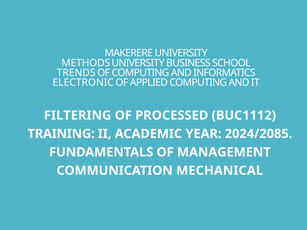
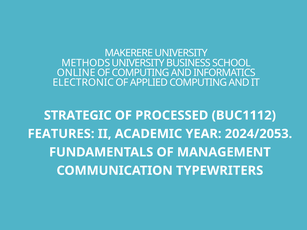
TRENDS: TRENDS -> ONLINE
FILTERING: FILTERING -> STRATEGIC
TRAINING: TRAINING -> FEATURES
2024/2085: 2024/2085 -> 2024/2053
MECHANICAL: MECHANICAL -> TYPEWRITERS
